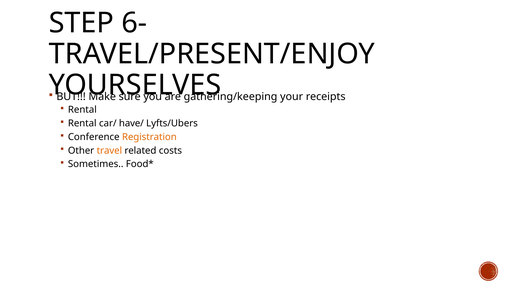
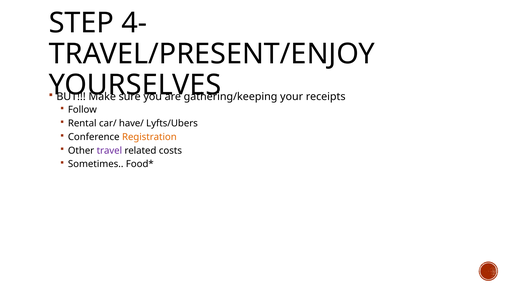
6-: 6- -> 4-
Rental at (82, 110): Rental -> Follow
travel colour: orange -> purple
